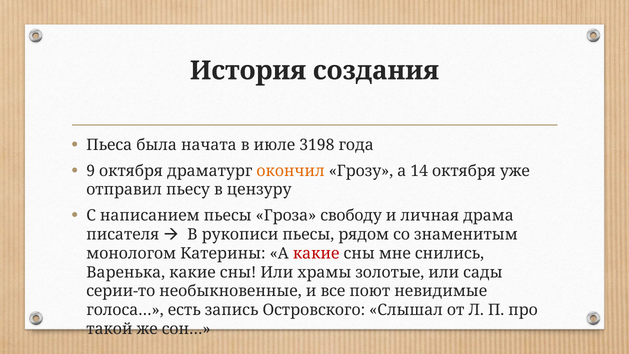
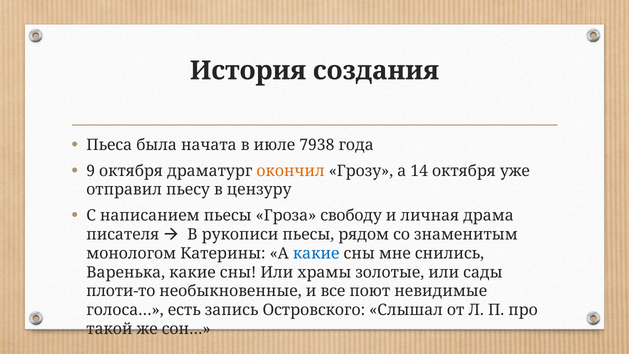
3198: 3198 -> 7938
какие at (316, 253) colour: red -> blue
серии-то: серии-то -> плоти-то
